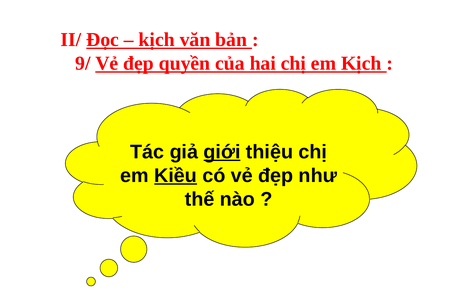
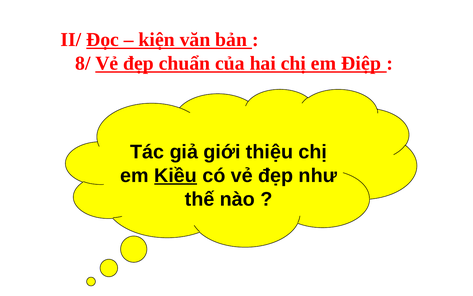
kịch at (157, 40): kịch -> kiện
9/: 9/ -> 8/
quyền: quyền -> chuẩn
em Kịch: Kịch -> Điệp
giới underline: present -> none
